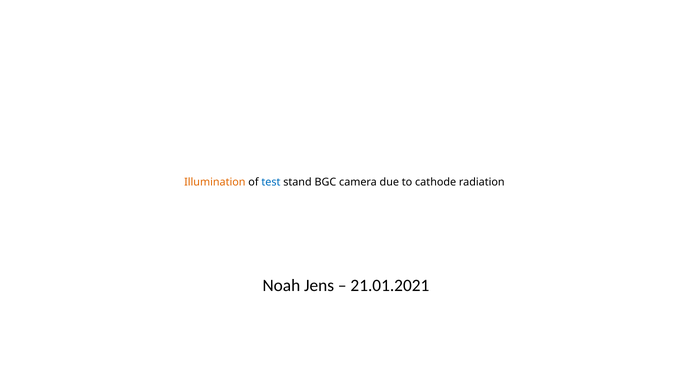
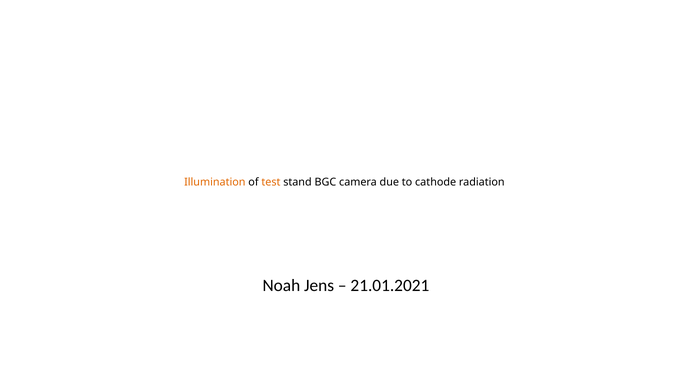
test colour: blue -> orange
